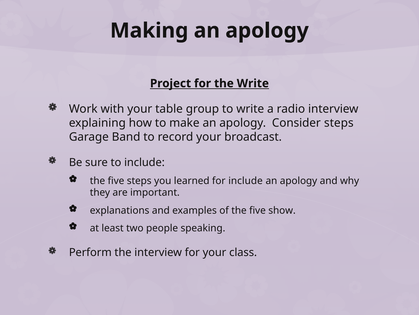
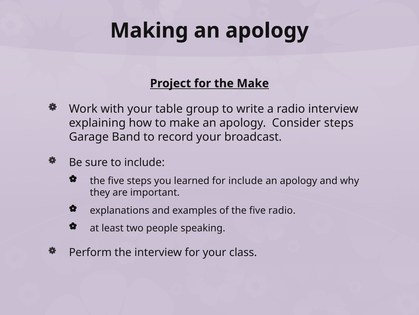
the Write: Write -> Make
five show: show -> radio
